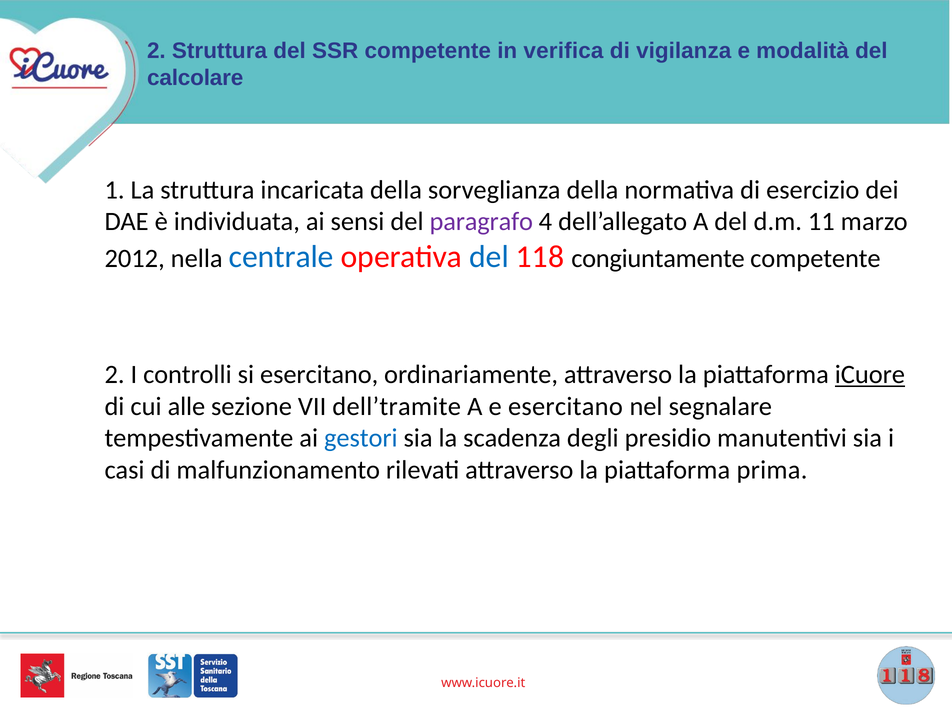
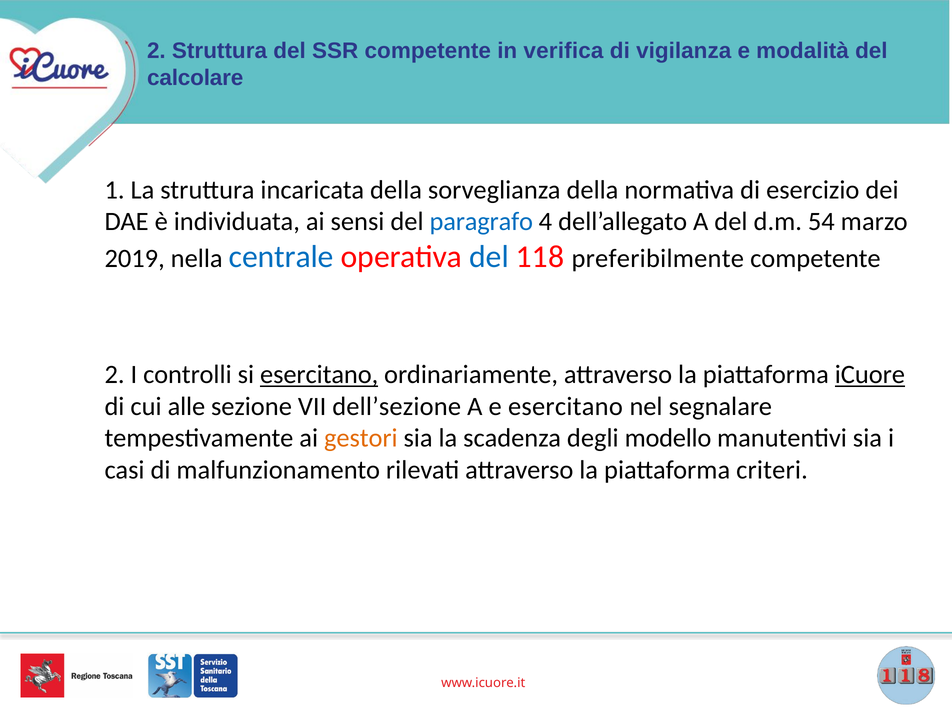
paragrafo colour: purple -> blue
11: 11 -> 54
2012: 2012 -> 2019
congiuntamente: congiuntamente -> preferibilmente
esercitano at (319, 375) underline: none -> present
dell’tramite: dell’tramite -> dell’sezione
gestori colour: blue -> orange
presidio: presidio -> modello
prima: prima -> criteri
